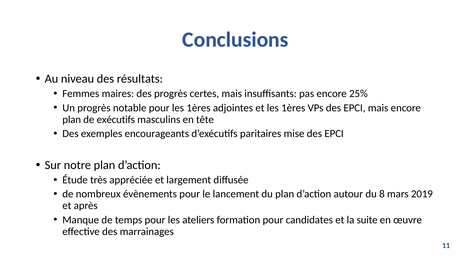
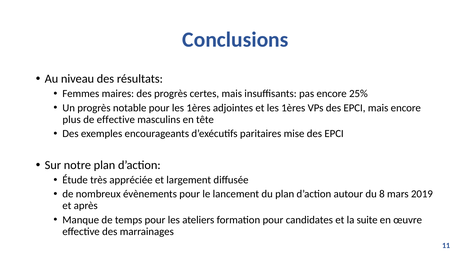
plan at (72, 119): plan -> plus
de exécutifs: exécutifs -> effective
